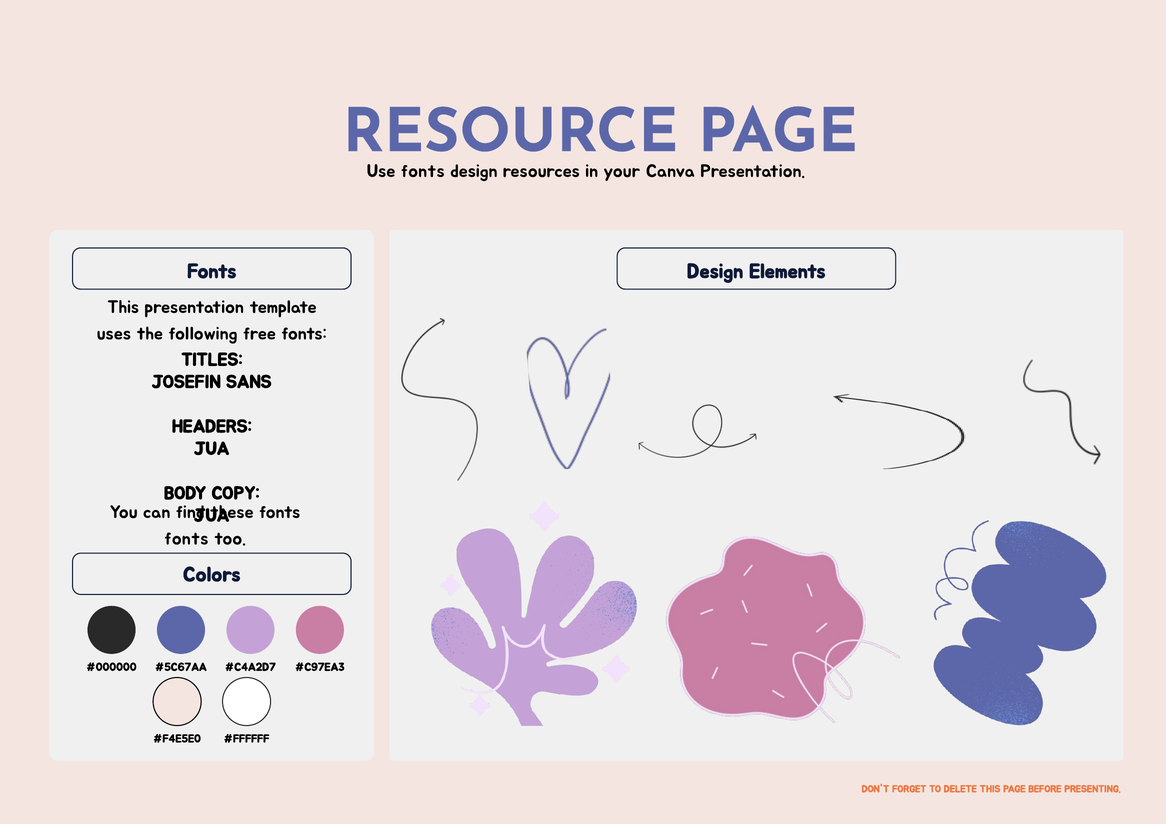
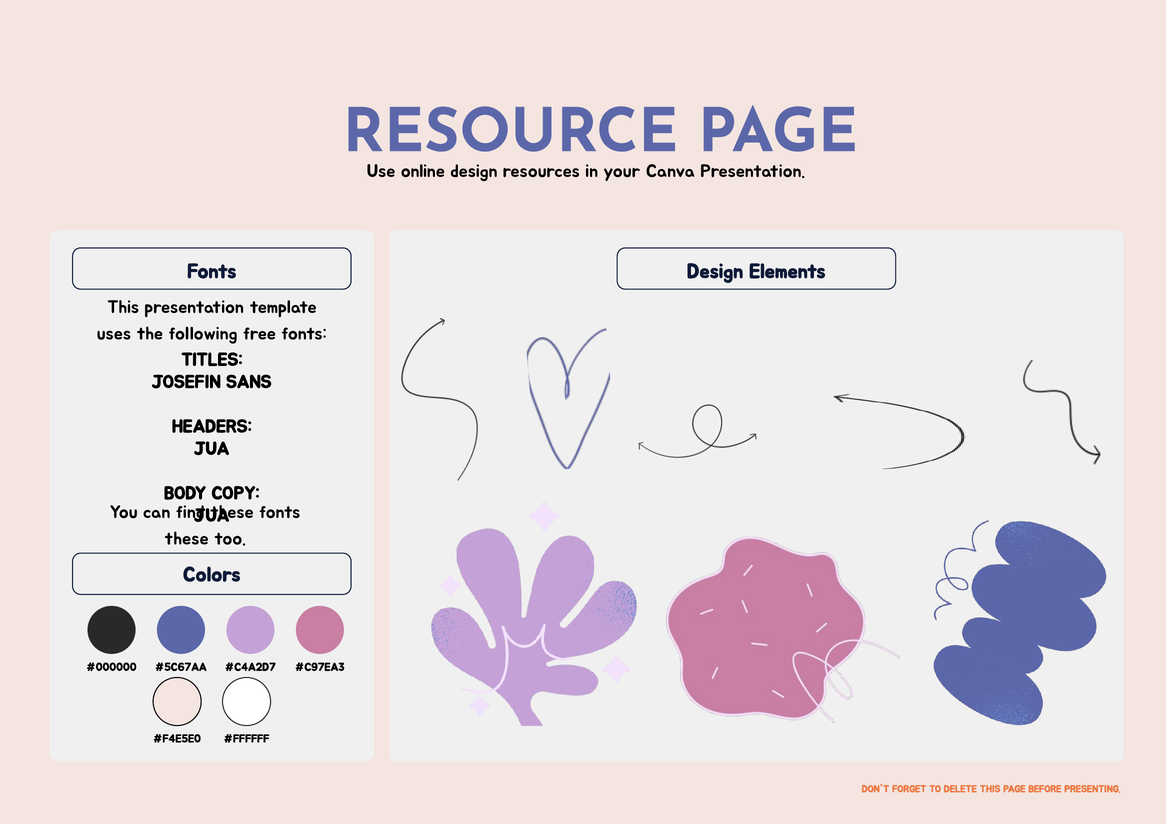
Use fonts: fonts -> online
fonts at (186, 539): fonts -> these
